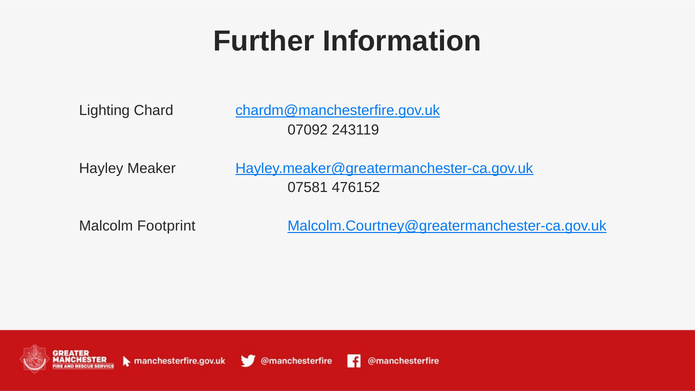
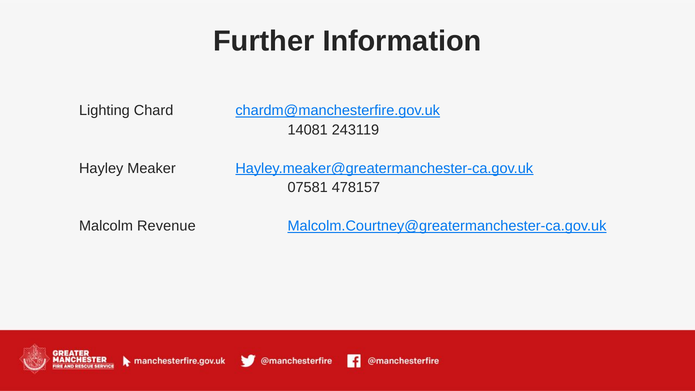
07092: 07092 -> 14081
476152: 476152 -> 478157
Footprint: Footprint -> Revenue
